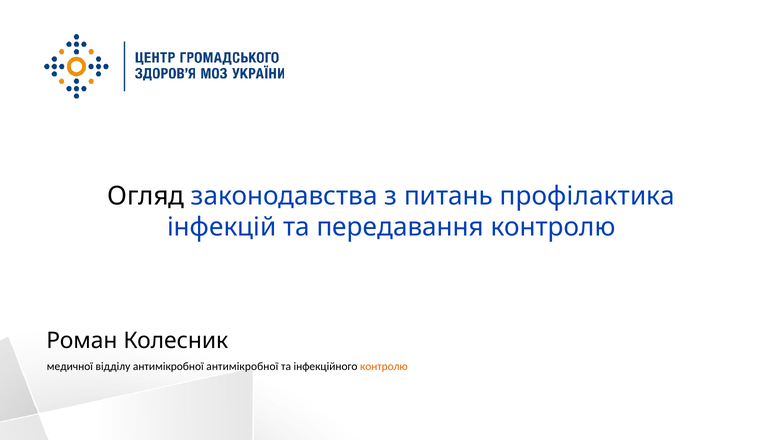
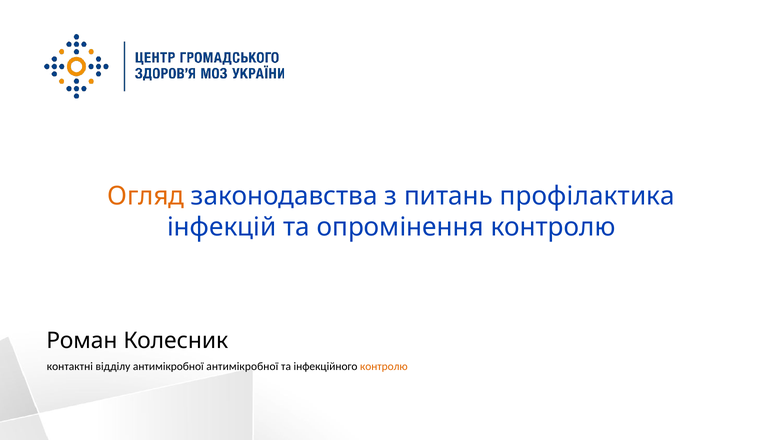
Огляд colour: black -> orange
передавання: передавання -> опромінення
медичної: медичної -> контактні
